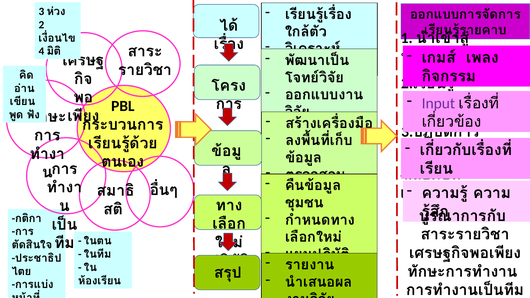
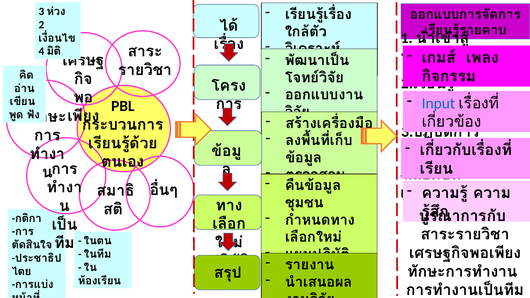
Input colour: purple -> blue
